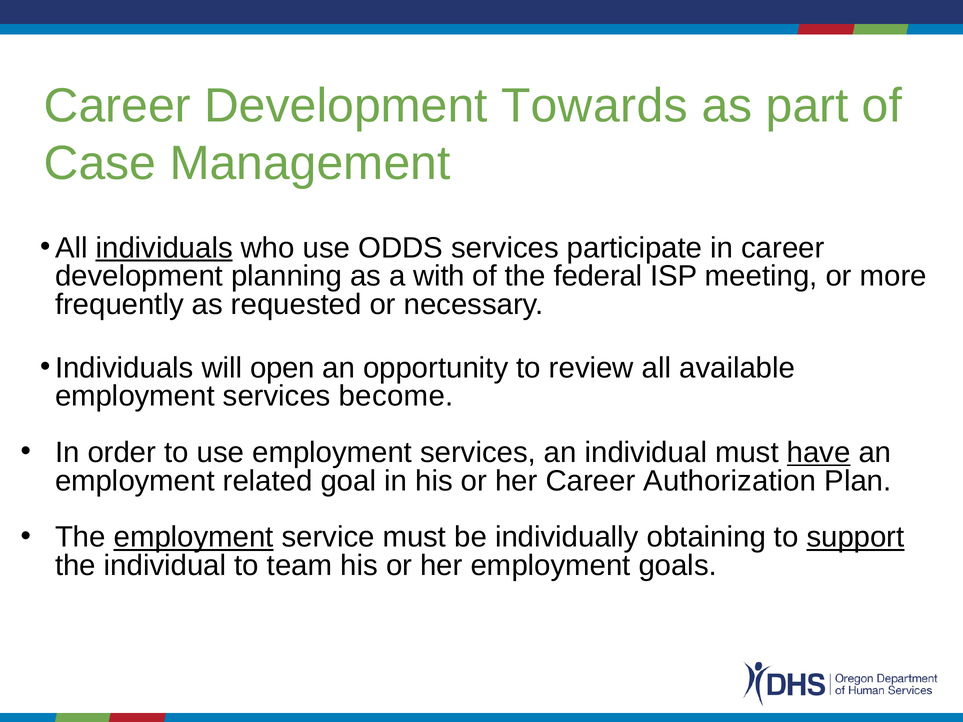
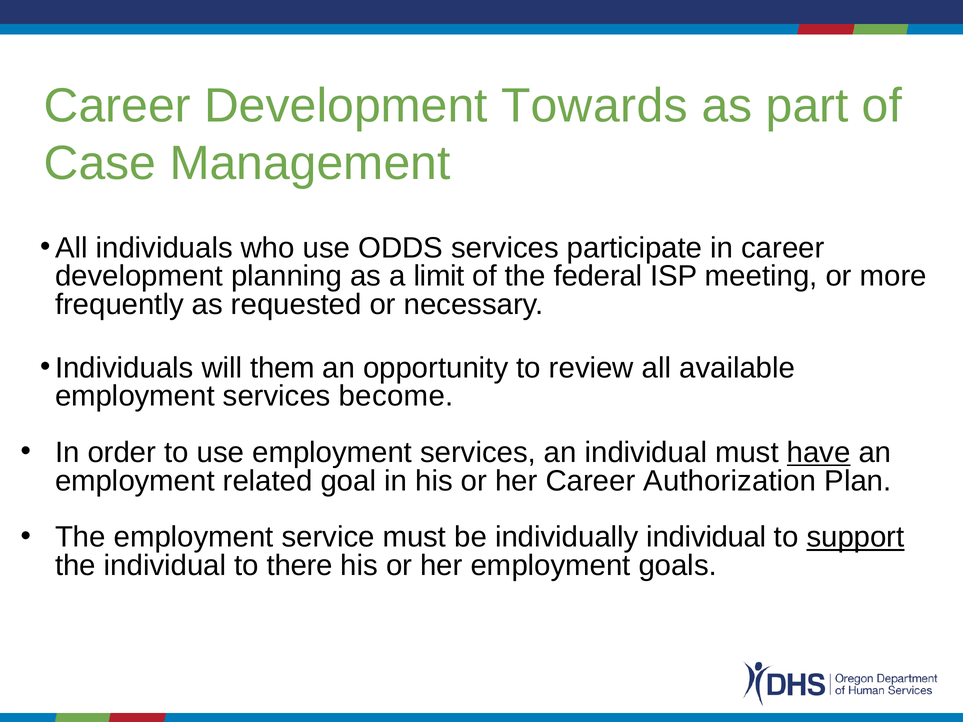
individuals at (164, 248) underline: present -> none
with: with -> limit
open: open -> them
employment at (194, 537) underline: present -> none
individually obtaining: obtaining -> individual
team: team -> there
